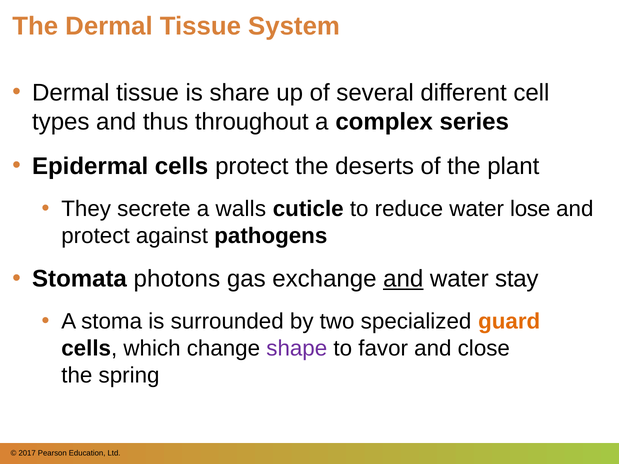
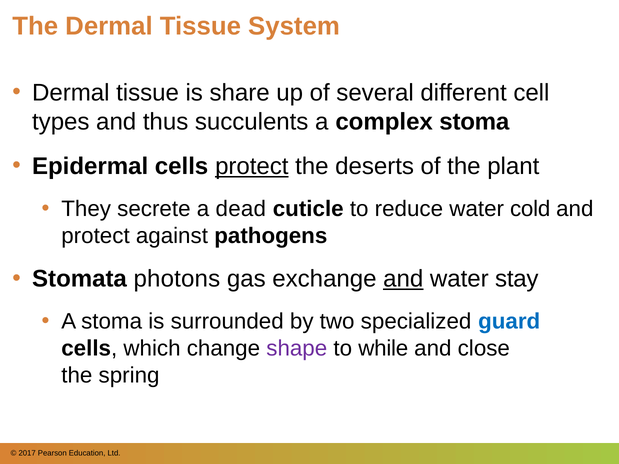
throughout: throughout -> succulents
complex series: series -> stoma
protect at (252, 166) underline: none -> present
walls: walls -> dead
lose: lose -> cold
guard colour: orange -> blue
favor: favor -> while
